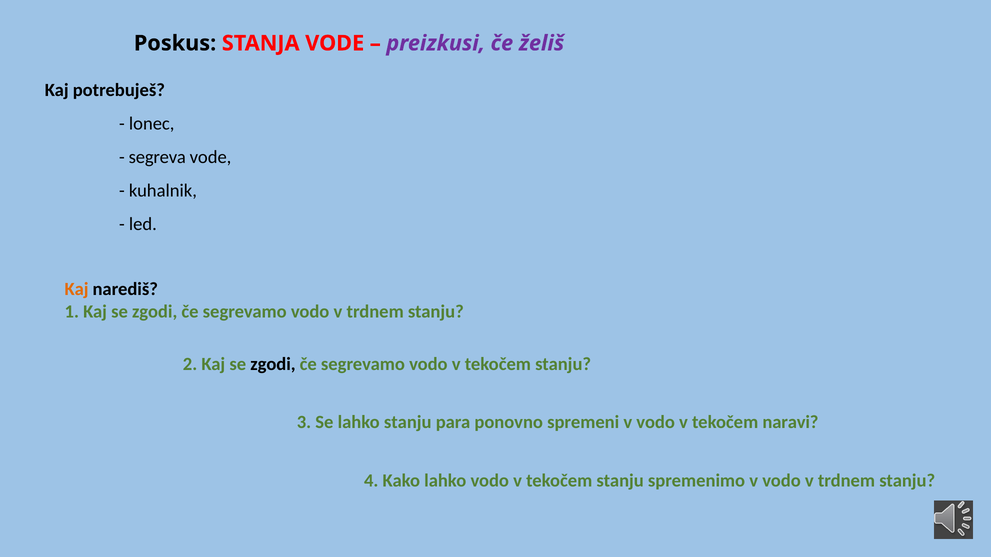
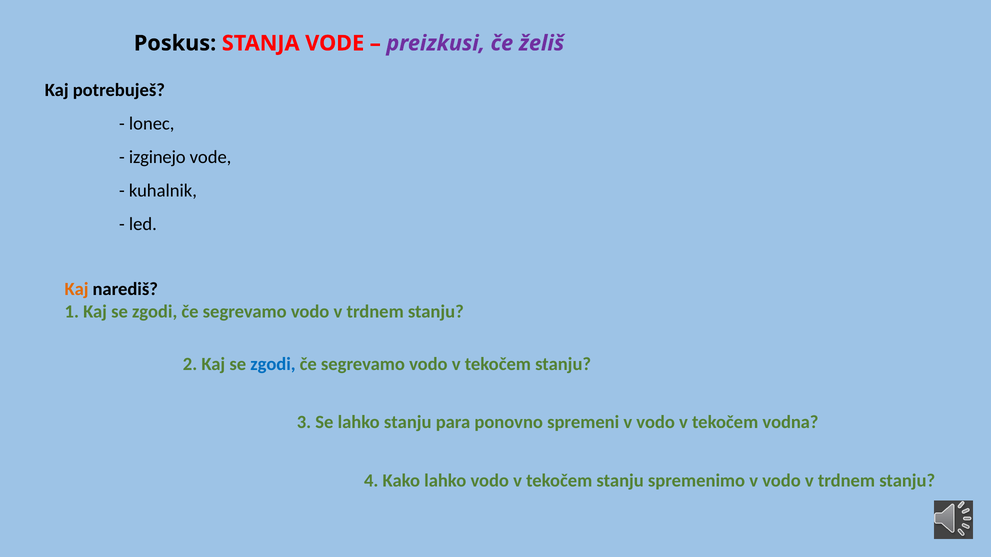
segreva: segreva -> izginejo
zgodi at (273, 364) colour: black -> blue
naravi: naravi -> vodna
